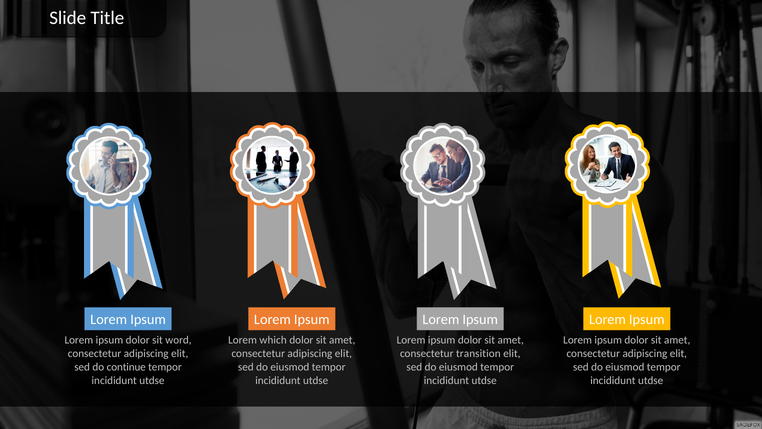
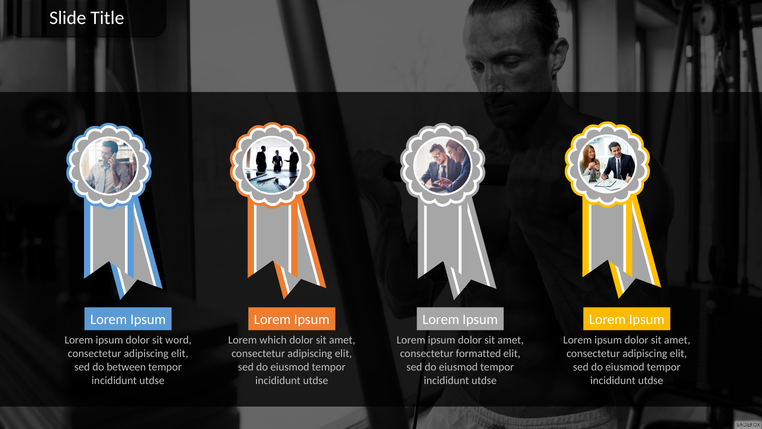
transition: transition -> formatted
continue: continue -> between
